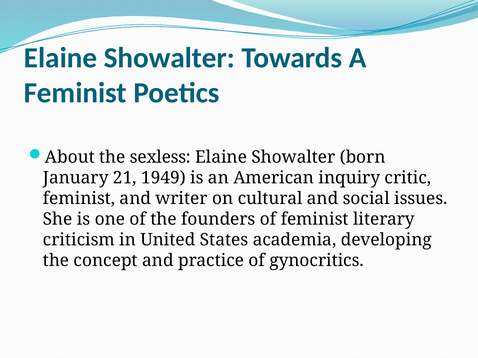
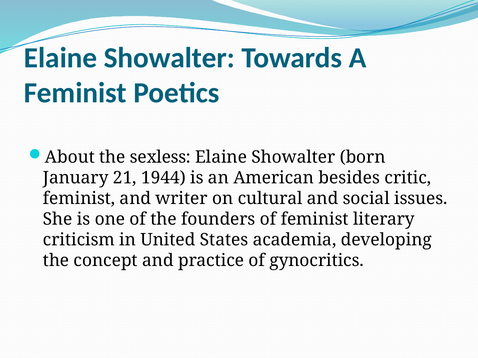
1949: 1949 -> 1944
inquiry: inquiry -> besides
